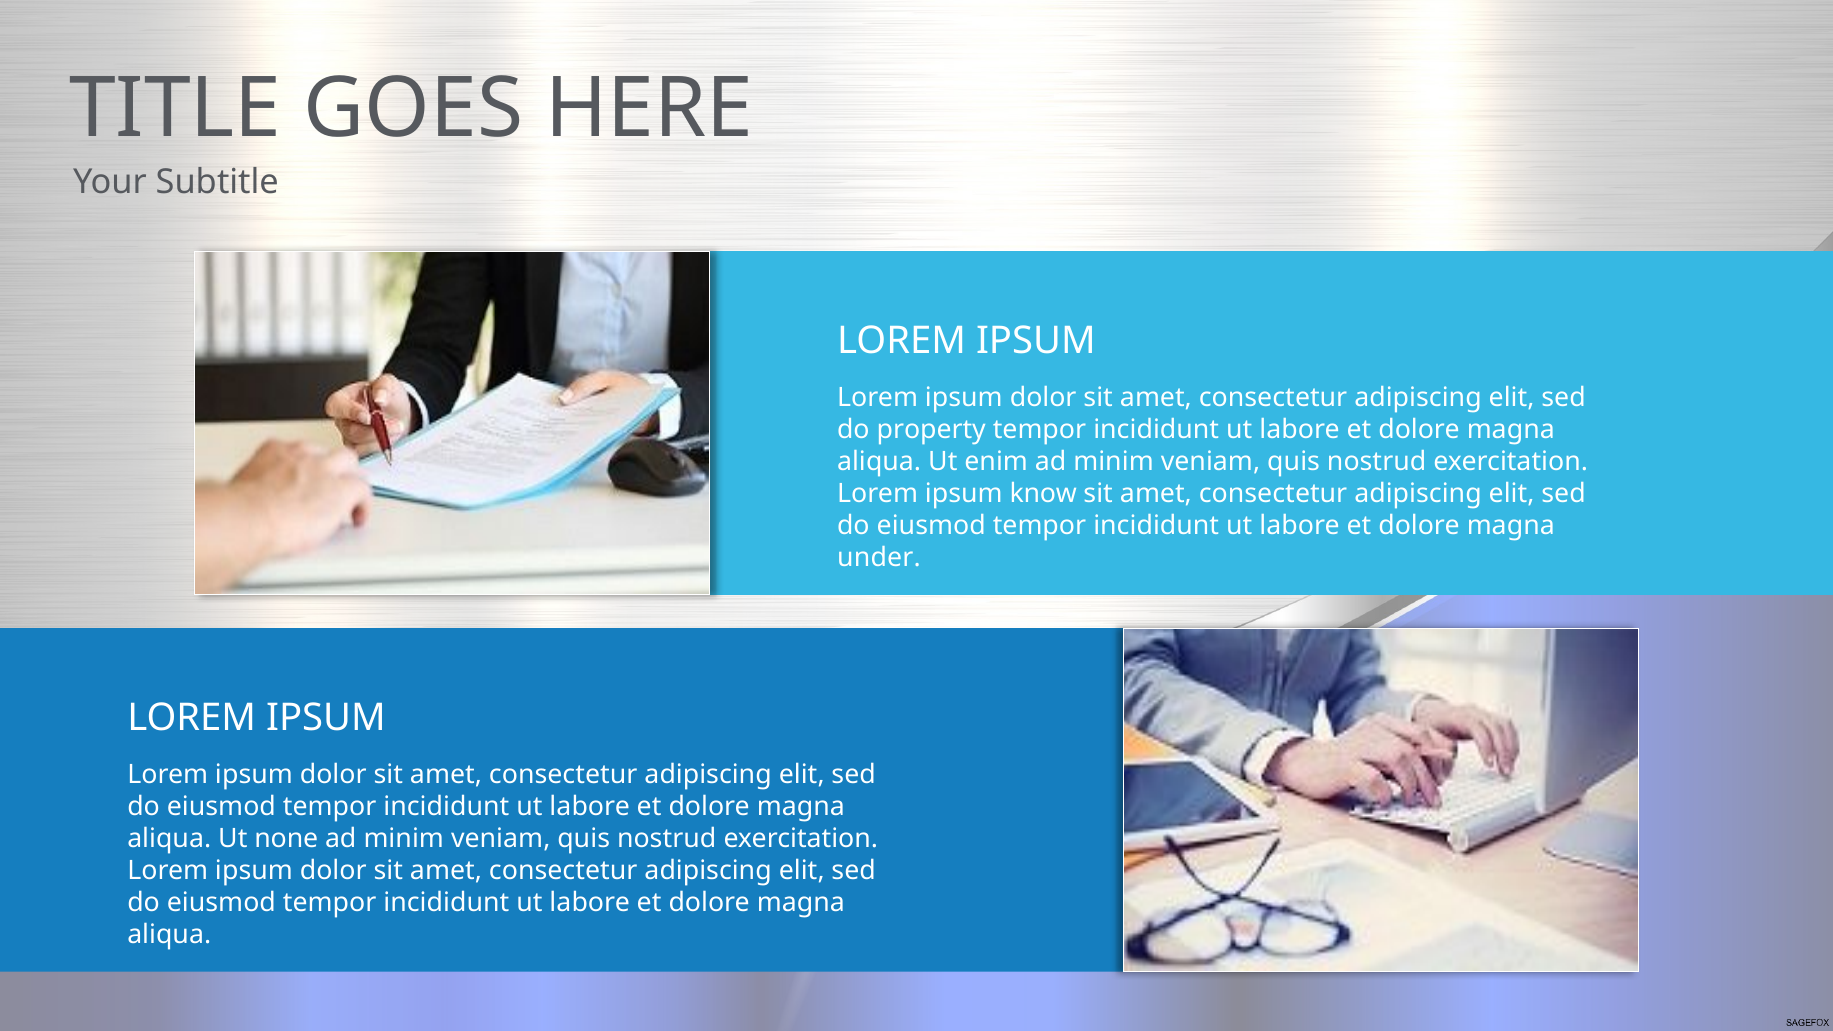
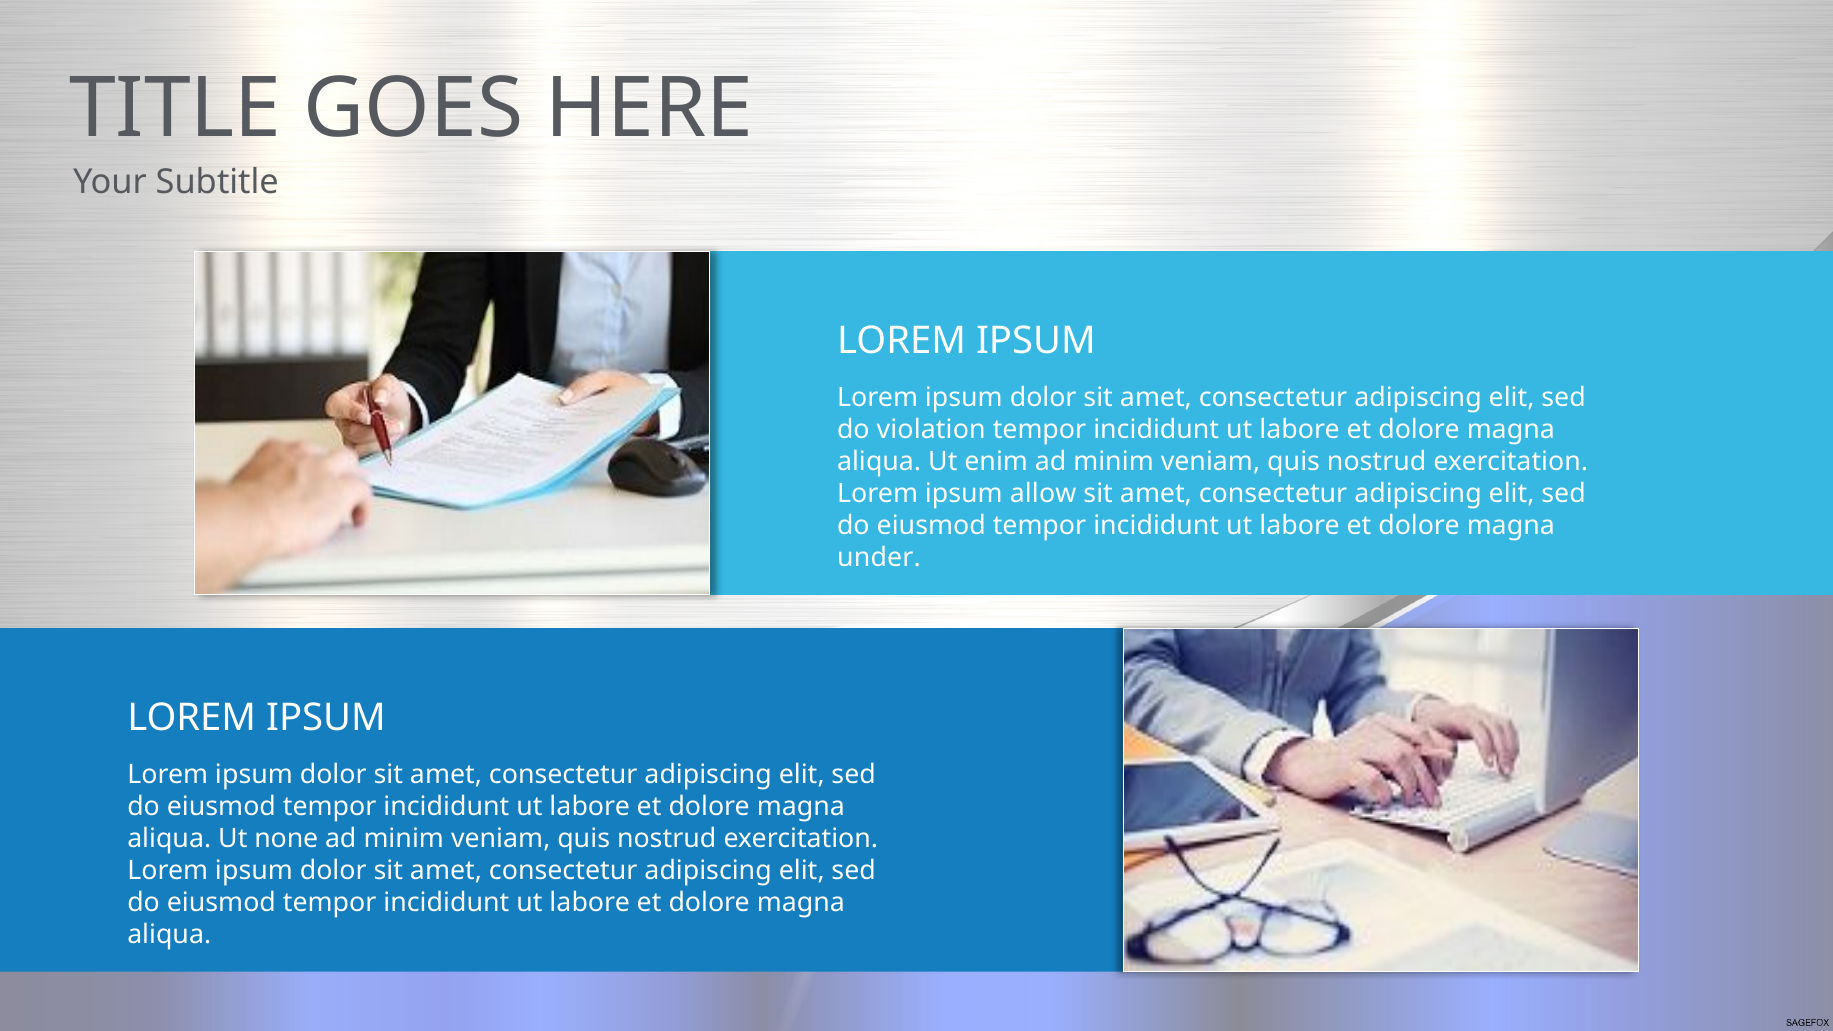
property: property -> violation
know: know -> allow
